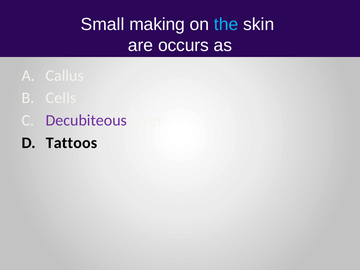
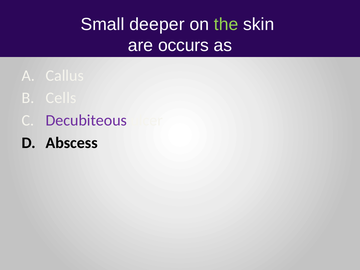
making: making -> deeper
the colour: light blue -> light green
Tattoos: Tattoos -> Abscess
